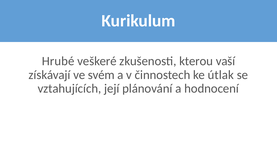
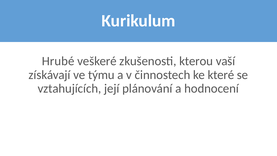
svém: svém -> týmu
útlak: útlak -> které
